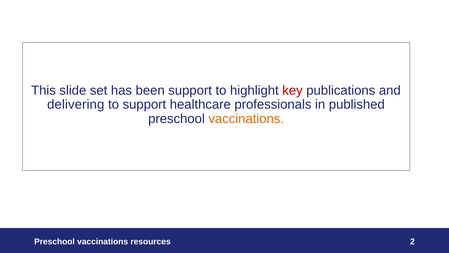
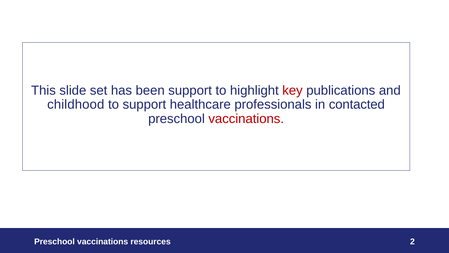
delivering: delivering -> childhood
published: published -> contacted
vaccinations at (246, 119) colour: orange -> red
